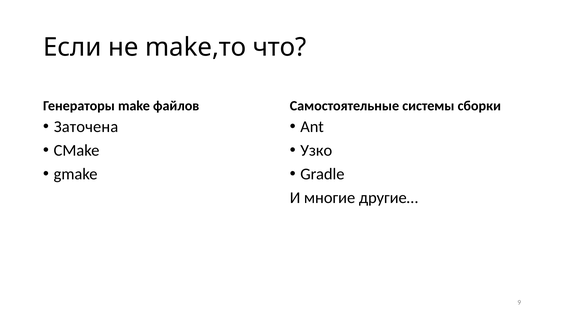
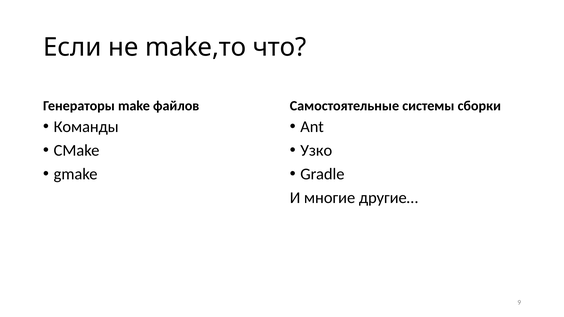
Заточена: Заточена -> Команды
